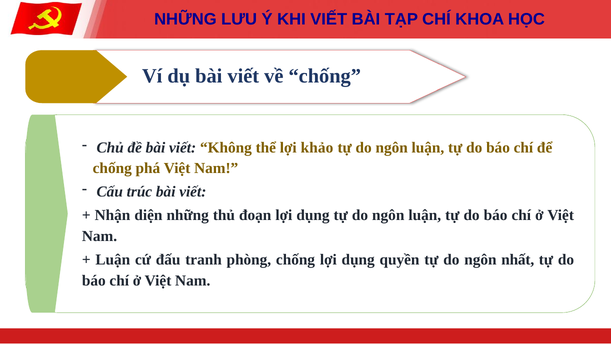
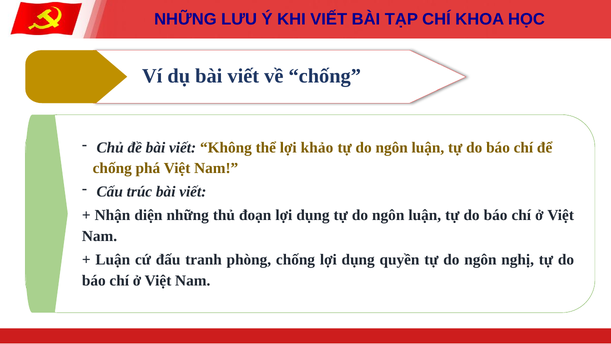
nhất: nhất -> nghị
